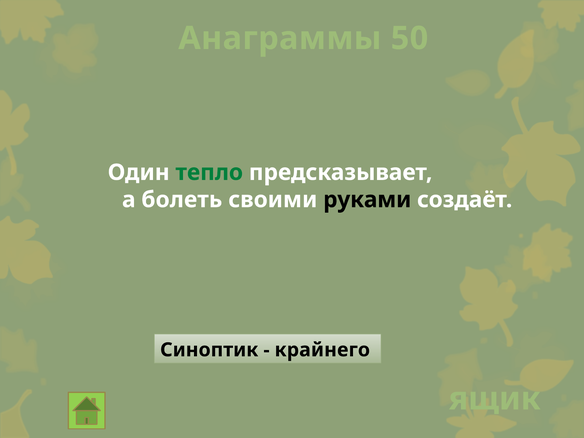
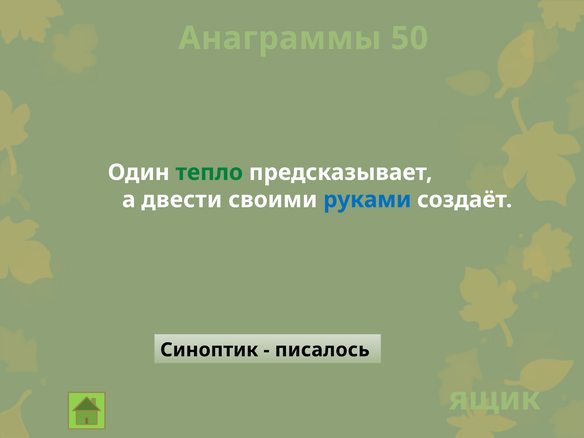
болеть: болеть -> двести
руками colour: black -> blue
крайнего: крайнего -> писалось
